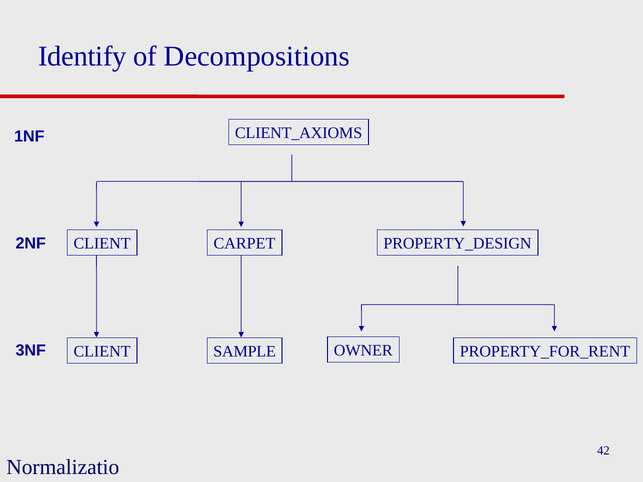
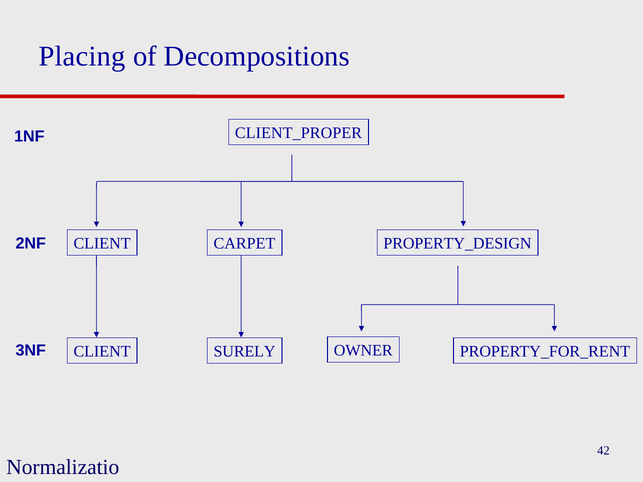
Identify: Identify -> Placing
CLIENT_AXIOMS: CLIENT_AXIOMS -> CLIENT_PROPER
SAMPLE: SAMPLE -> SURELY
